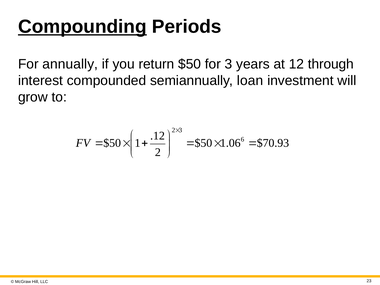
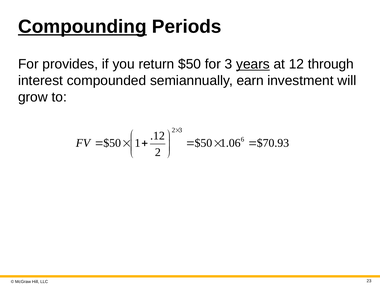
annually: annually -> provides
years underline: none -> present
loan: loan -> earn
